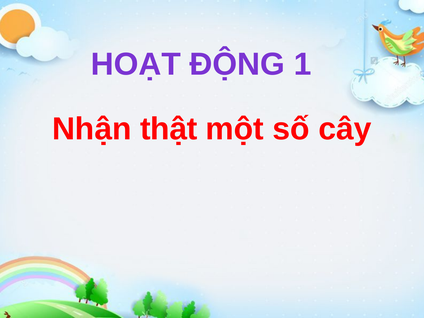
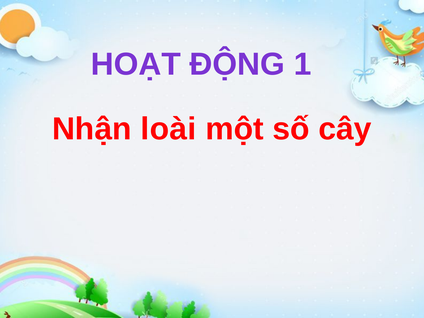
thật: thật -> loài
